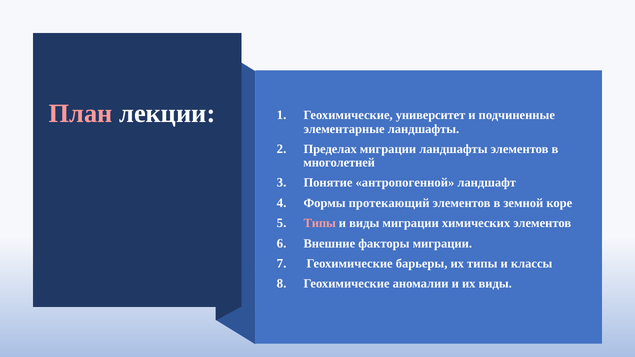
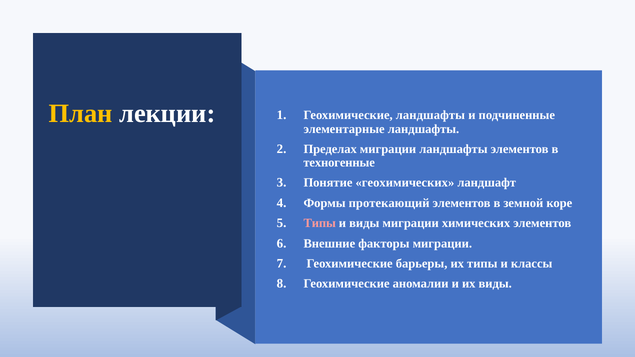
План colour: pink -> yellow
Геохимические университет: университет -> ландшафты
многолетней: многолетней -> техногенные
антропогенной: антропогенной -> геохимических
